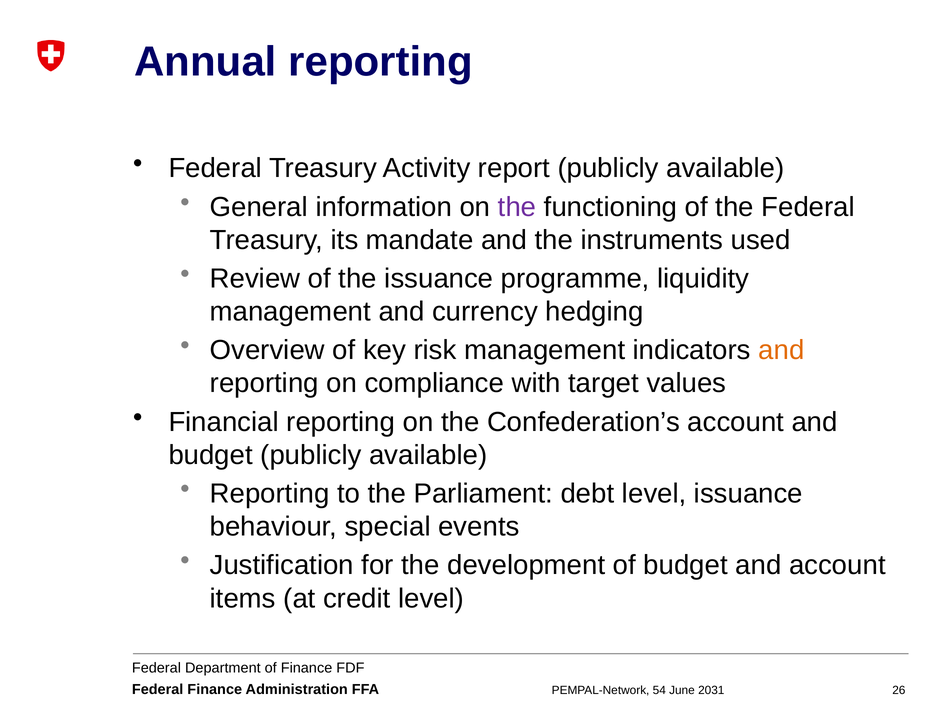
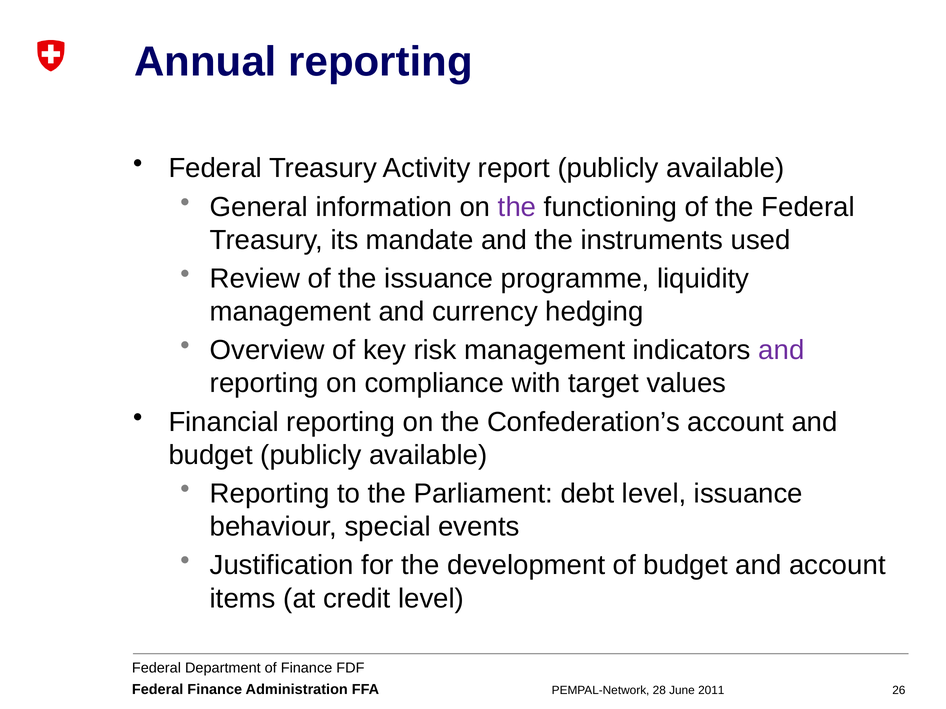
and at (781, 351) colour: orange -> purple
54: 54 -> 28
2031: 2031 -> 2011
